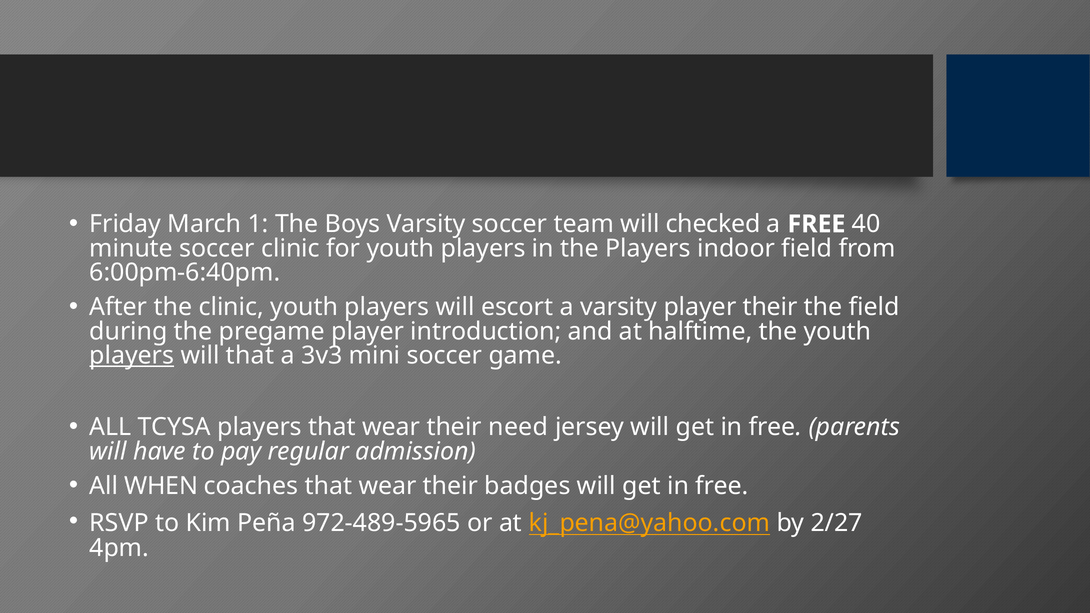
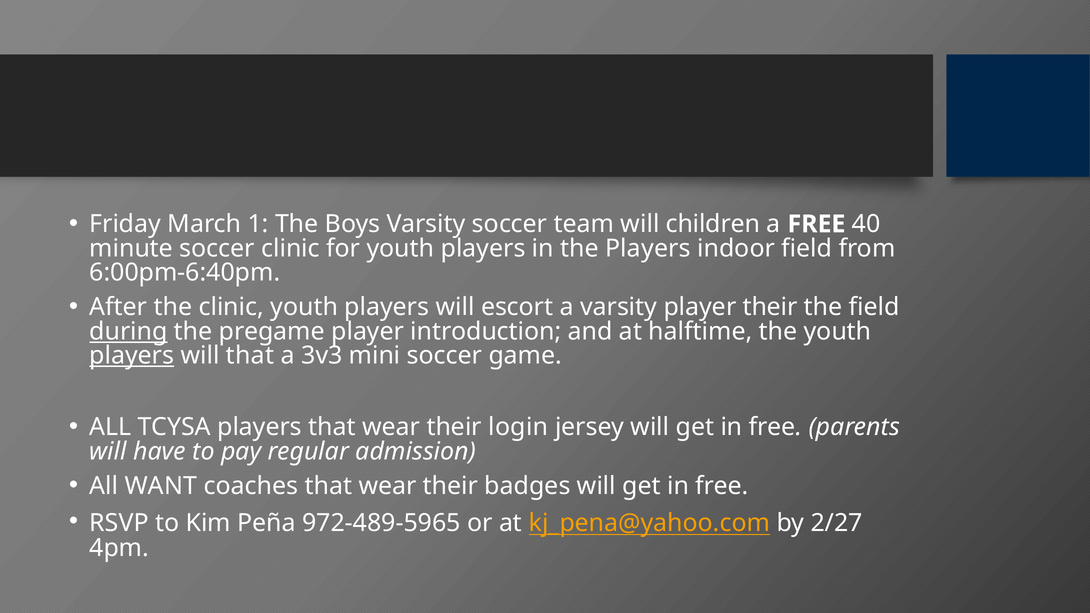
checked: checked -> children
during underline: none -> present
need: need -> login
WHEN: WHEN -> WANT
